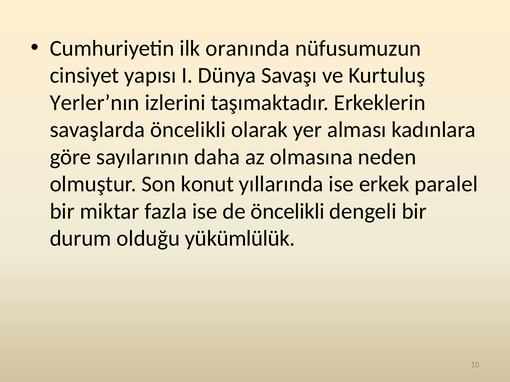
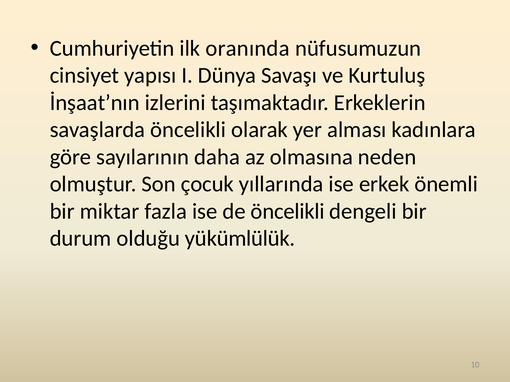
Yerler’nın: Yerler’nın -> İnşaat’nın
konut: konut -> çocuk
paralel: paralel -> önemli
